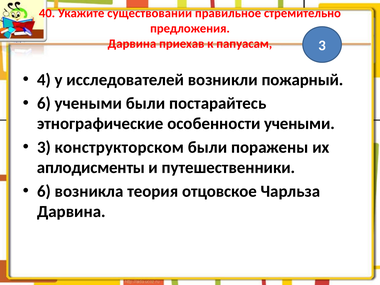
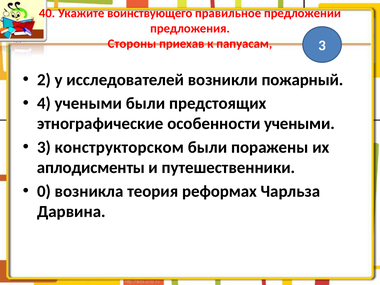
существовании: существовании -> воинствующего
стремительно: стремительно -> предложении
Дарвина at (132, 44): Дарвина -> Стороны
4: 4 -> 2
6 at (44, 103): 6 -> 4
постарайтесь: постарайтесь -> предстоящих
6 at (44, 191): 6 -> 0
отцовское: отцовское -> реформах
